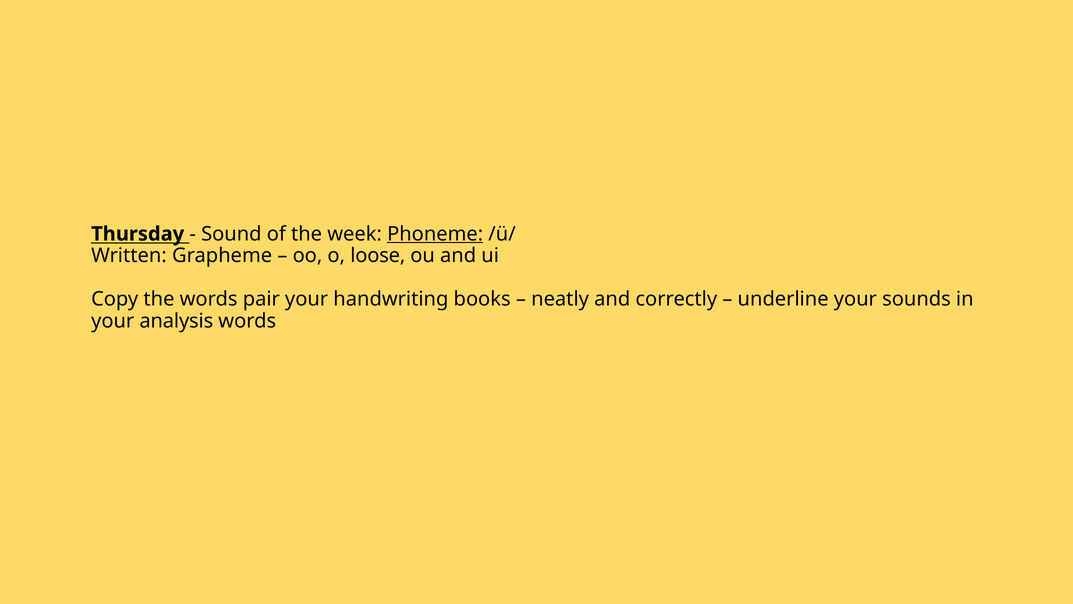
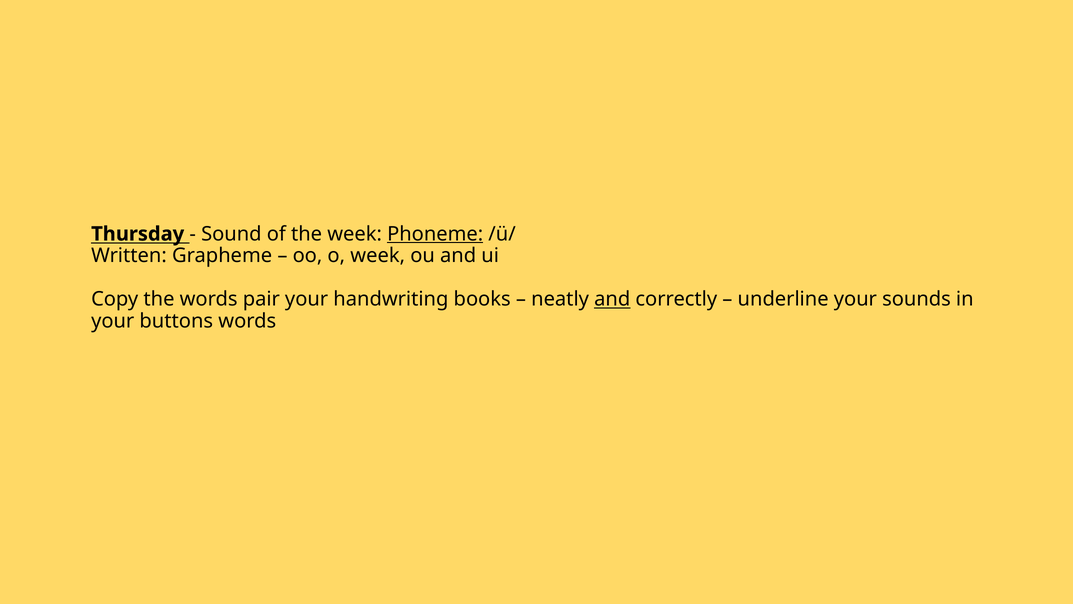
o loose: loose -> week
and at (612, 299) underline: none -> present
analysis: analysis -> buttons
